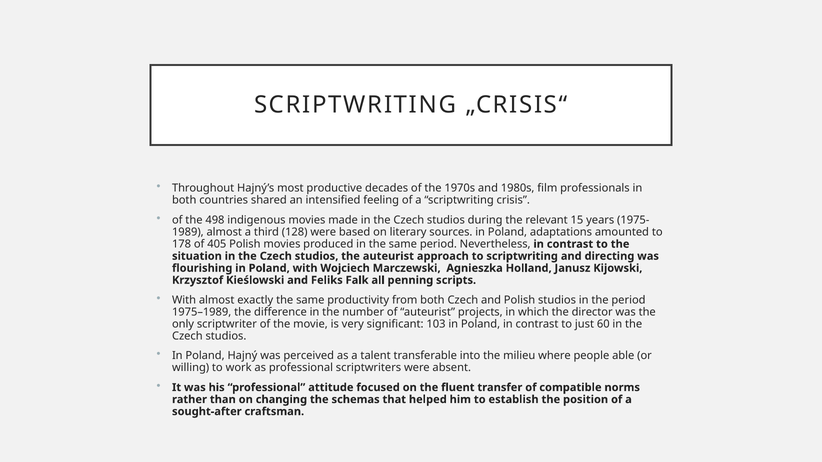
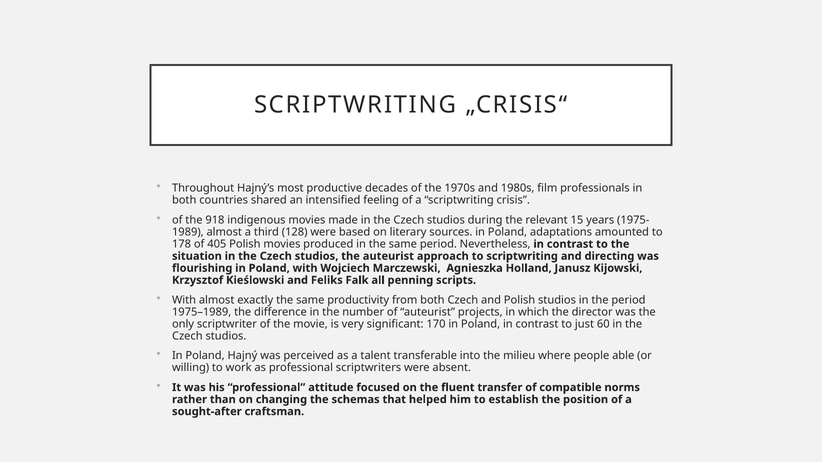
498: 498 -> 918
103: 103 -> 170
